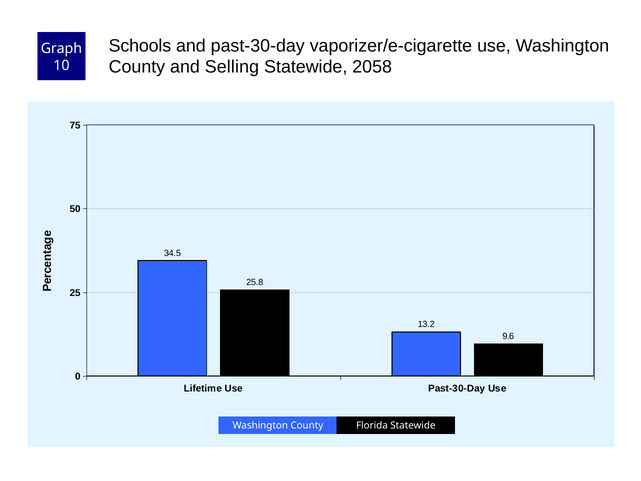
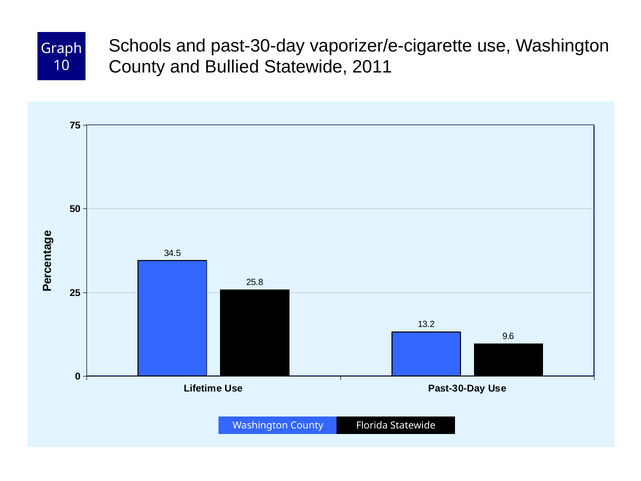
Selling: Selling -> Bullied
2058: 2058 -> 2011
